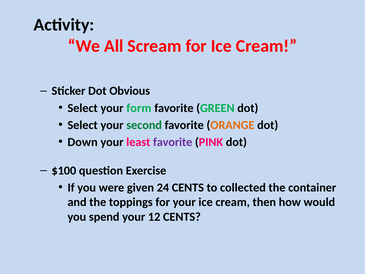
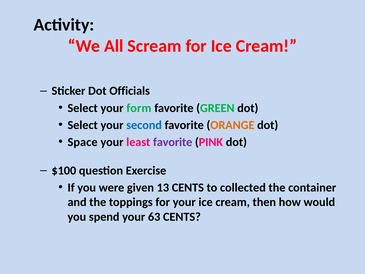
Obvious: Obvious -> Officials
second colour: green -> blue
Down: Down -> Space
24: 24 -> 13
12: 12 -> 63
